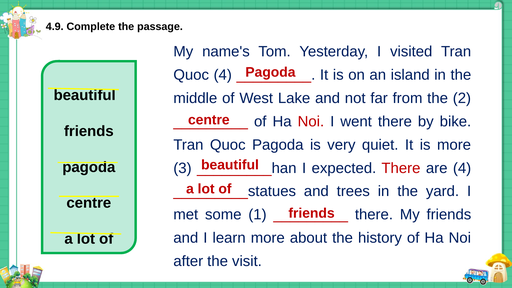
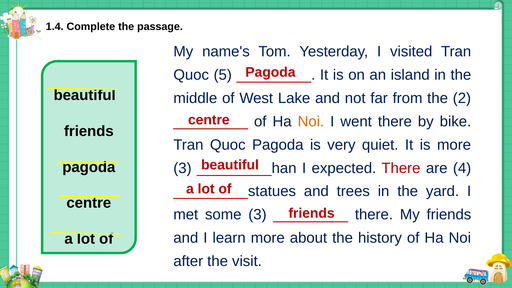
4.9: 4.9 -> 1.4
Quoc 4: 4 -> 5
Noi at (311, 121) colour: red -> orange
some 1: 1 -> 3
